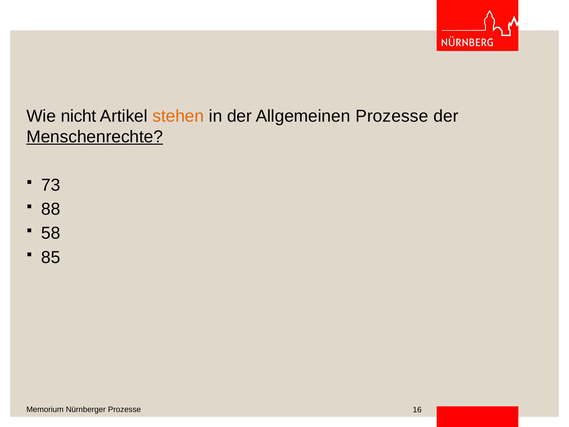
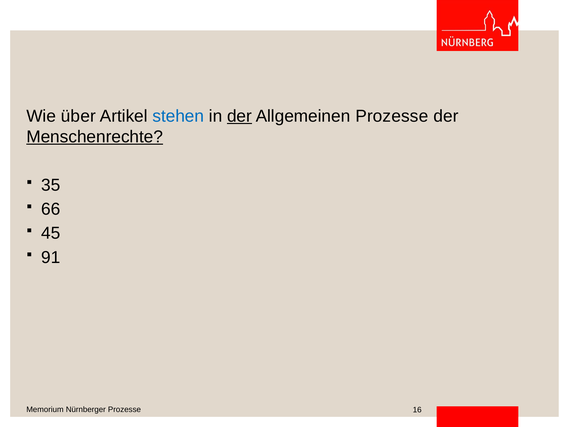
nicht: nicht -> über
stehen colour: orange -> blue
der at (239, 116) underline: none -> present
73: 73 -> 35
88: 88 -> 66
58: 58 -> 45
85: 85 -> 91
